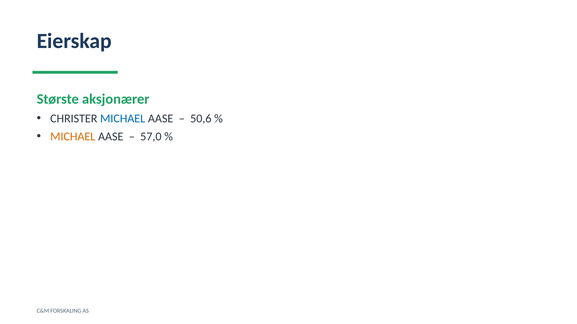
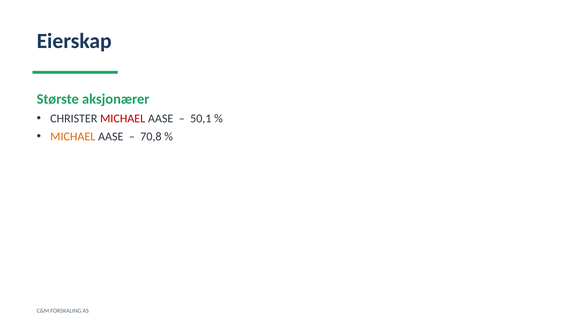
MICHAEL at (123, 119) colour: blue -> red
50,6: 50,6 -> 50,1
57,0: 57,0 -> 70,8
